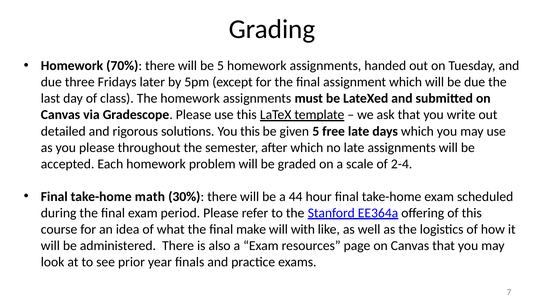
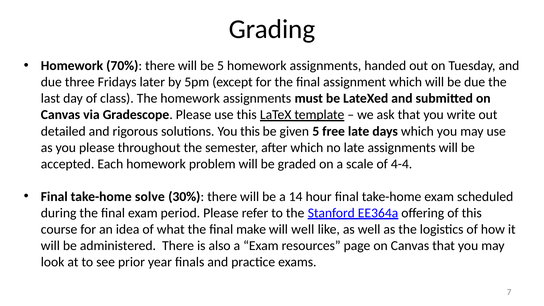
2-4: 2-4 -> 4-4
math: math -> solve
44: 44 -> 14
will with: with -> well
